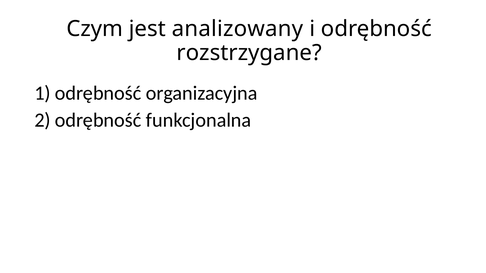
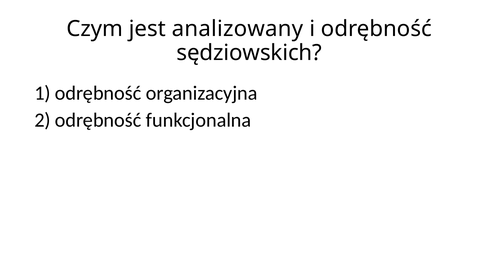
rozstrzygane: rozstrzygane -> sędziowskich
